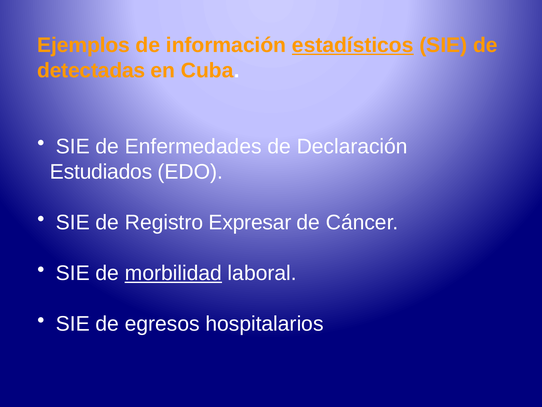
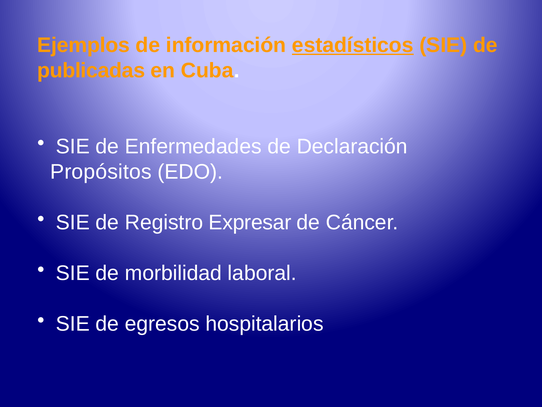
detectadas: detectadas -> publicadas
Estudiados: Estudiados -> Propósitos
morbilidad underline: present -> none
